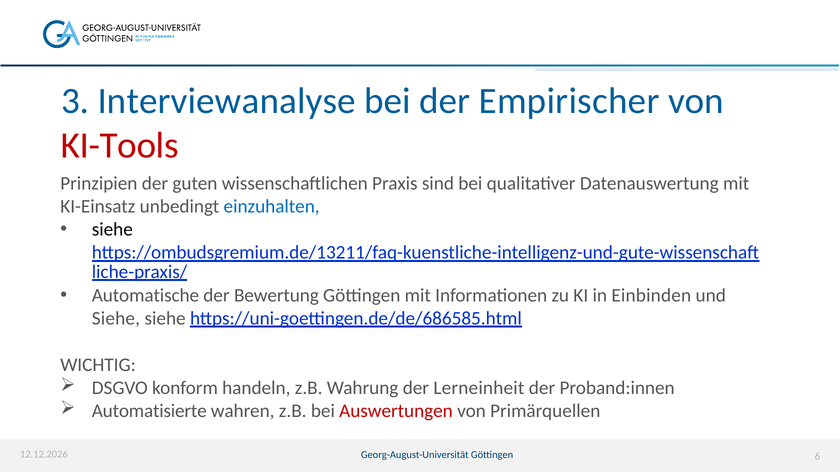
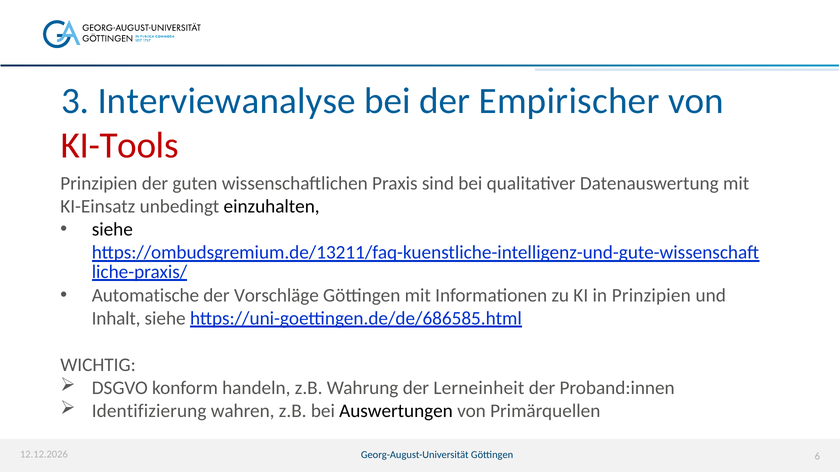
einzuhalten colour: blue -> black
Bewertung: Bewertung -> Vorschläge
in Einbinden: Einbinden -> Prinzipien
Siehe at (116, 319): Siehe -> Inhalt
Automatisierte: Automatisierte -> Identifizierung
Auswertungen colour: red -> black
